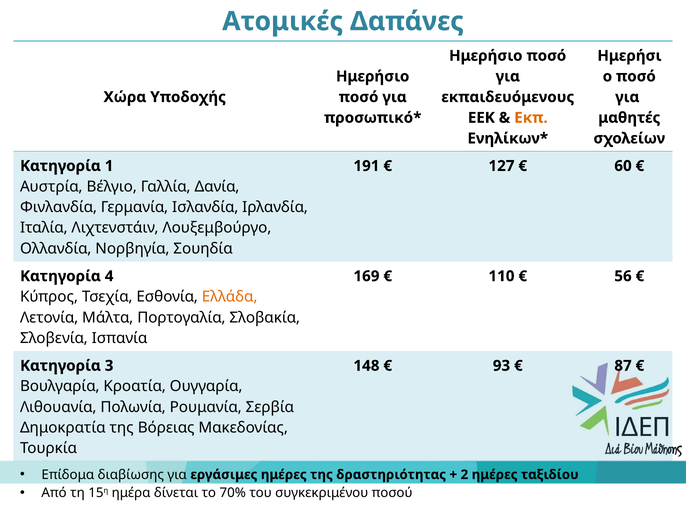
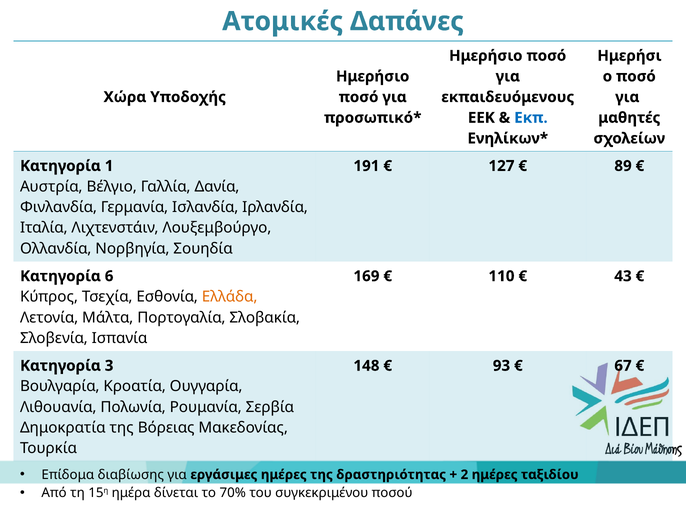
Εκπ colour: orange -> blue
60: 60 -> 89
4: 4 -> 6
56: 56 -> 43
87: 87 -> 67
